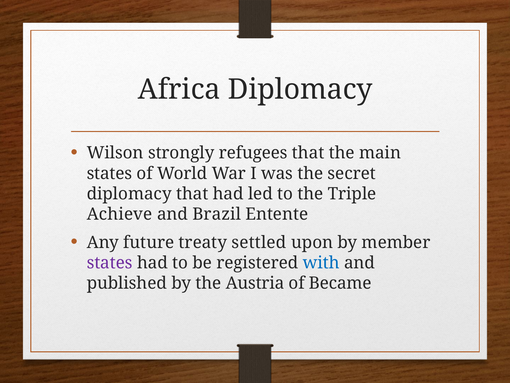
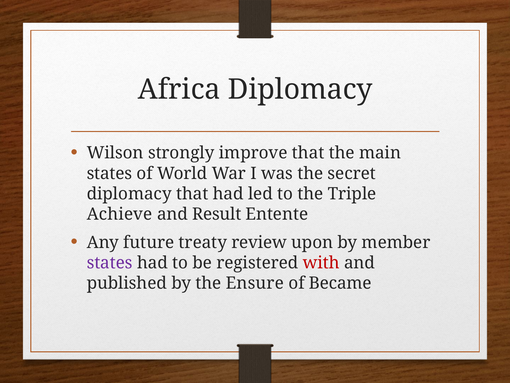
refugees: refugees -> improve
Brazil: Brazil -> Result
settled: settled -> review
with colour: blue -> red
Austria: Austria -> Ensure
